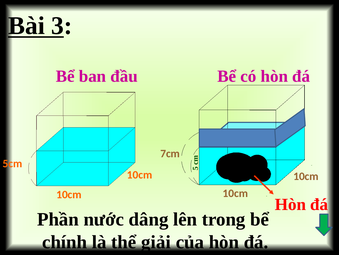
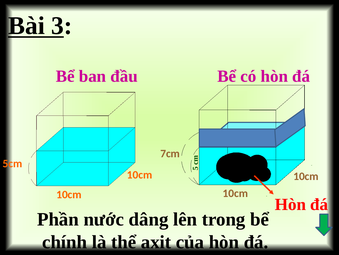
giải: giải -> axit
